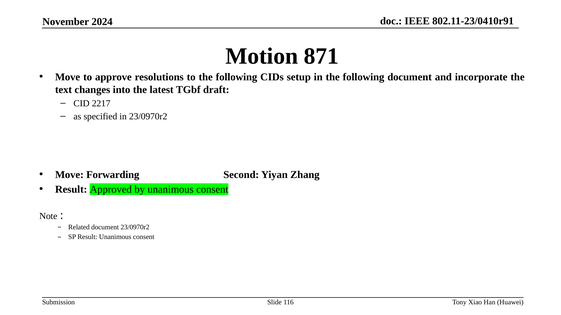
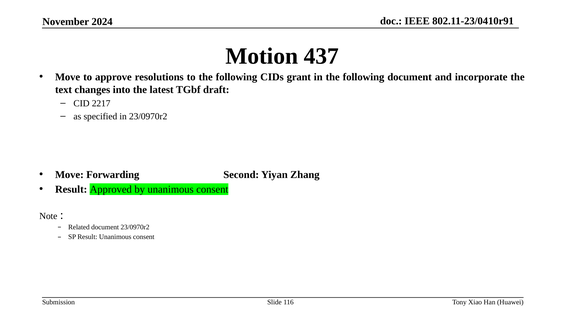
871: 871 -> 437
setup: setup -> grant
